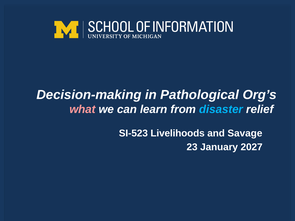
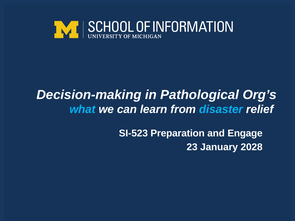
what colour: pink -> light blue
Livelihoods: Livelihoods -> Preparation
Savage: Savage -> Engage
2027: 2027 -> 2028
